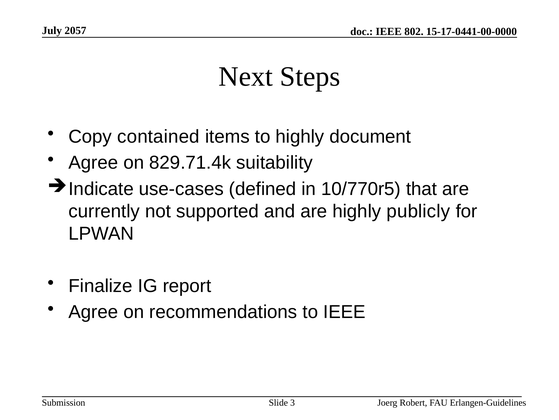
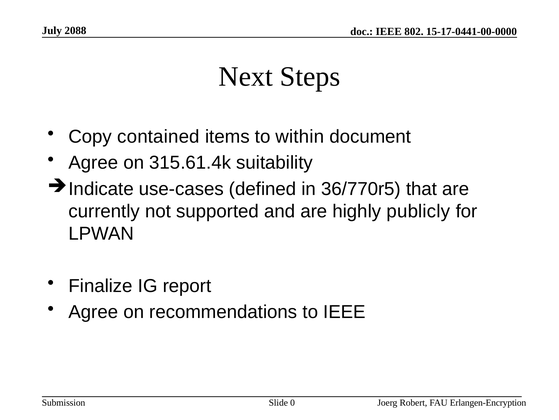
2057: 2057 -> 2088
to highly: highly -> within
829.71.4k: 829.71.4k -> 315.61.4k
10/770r5: 10/770r5 -> 36/770r5
3: 3 -> 0
Erlangen-Guidelines: Erlangen-Guidelines -> Erlangen-Encryption
